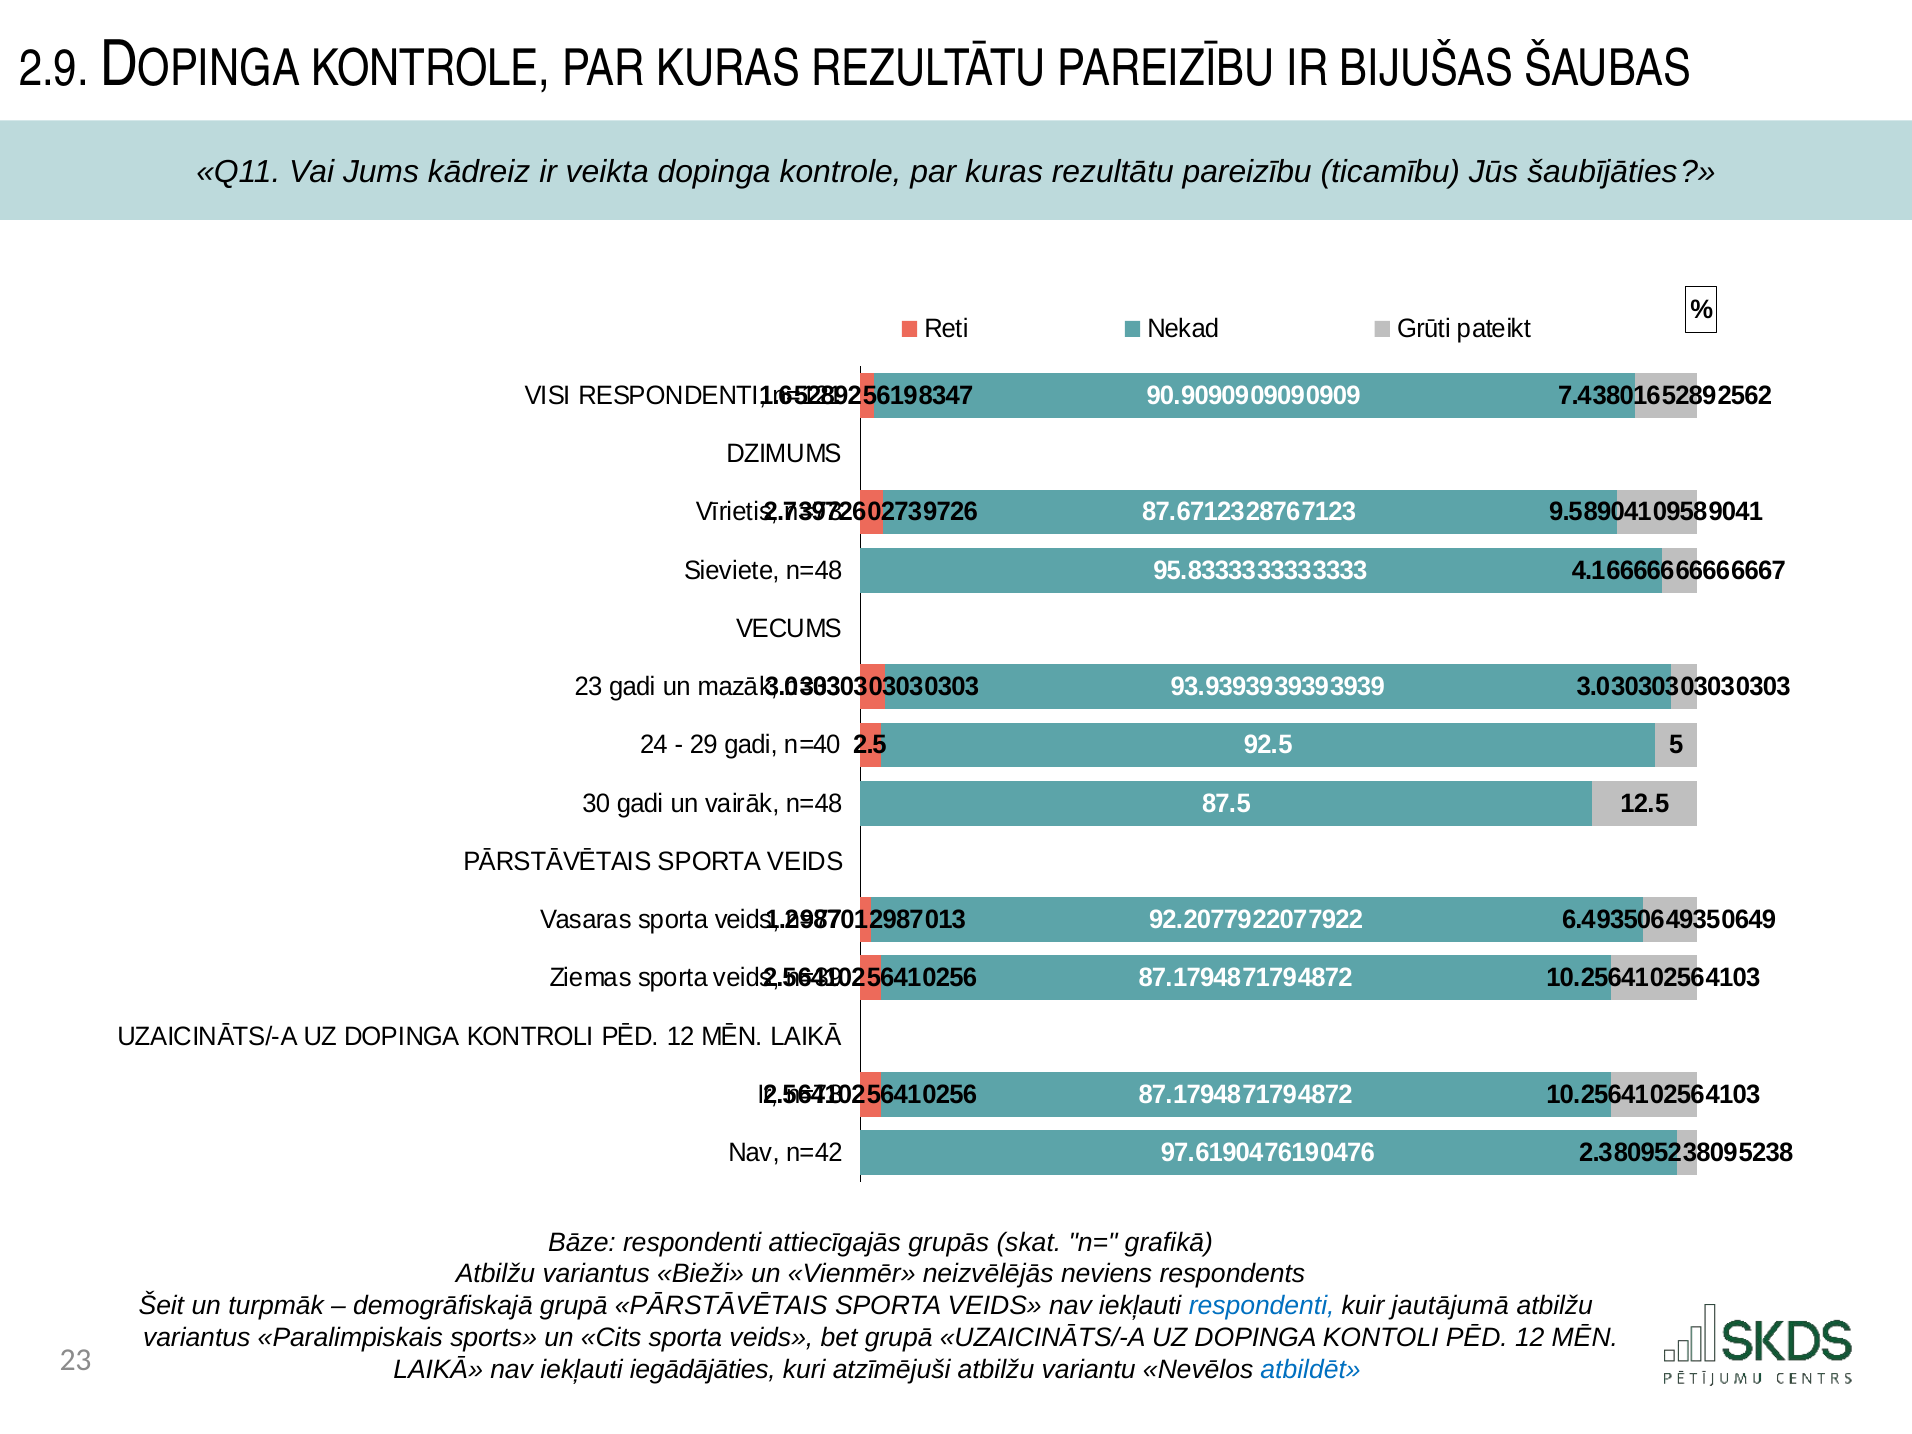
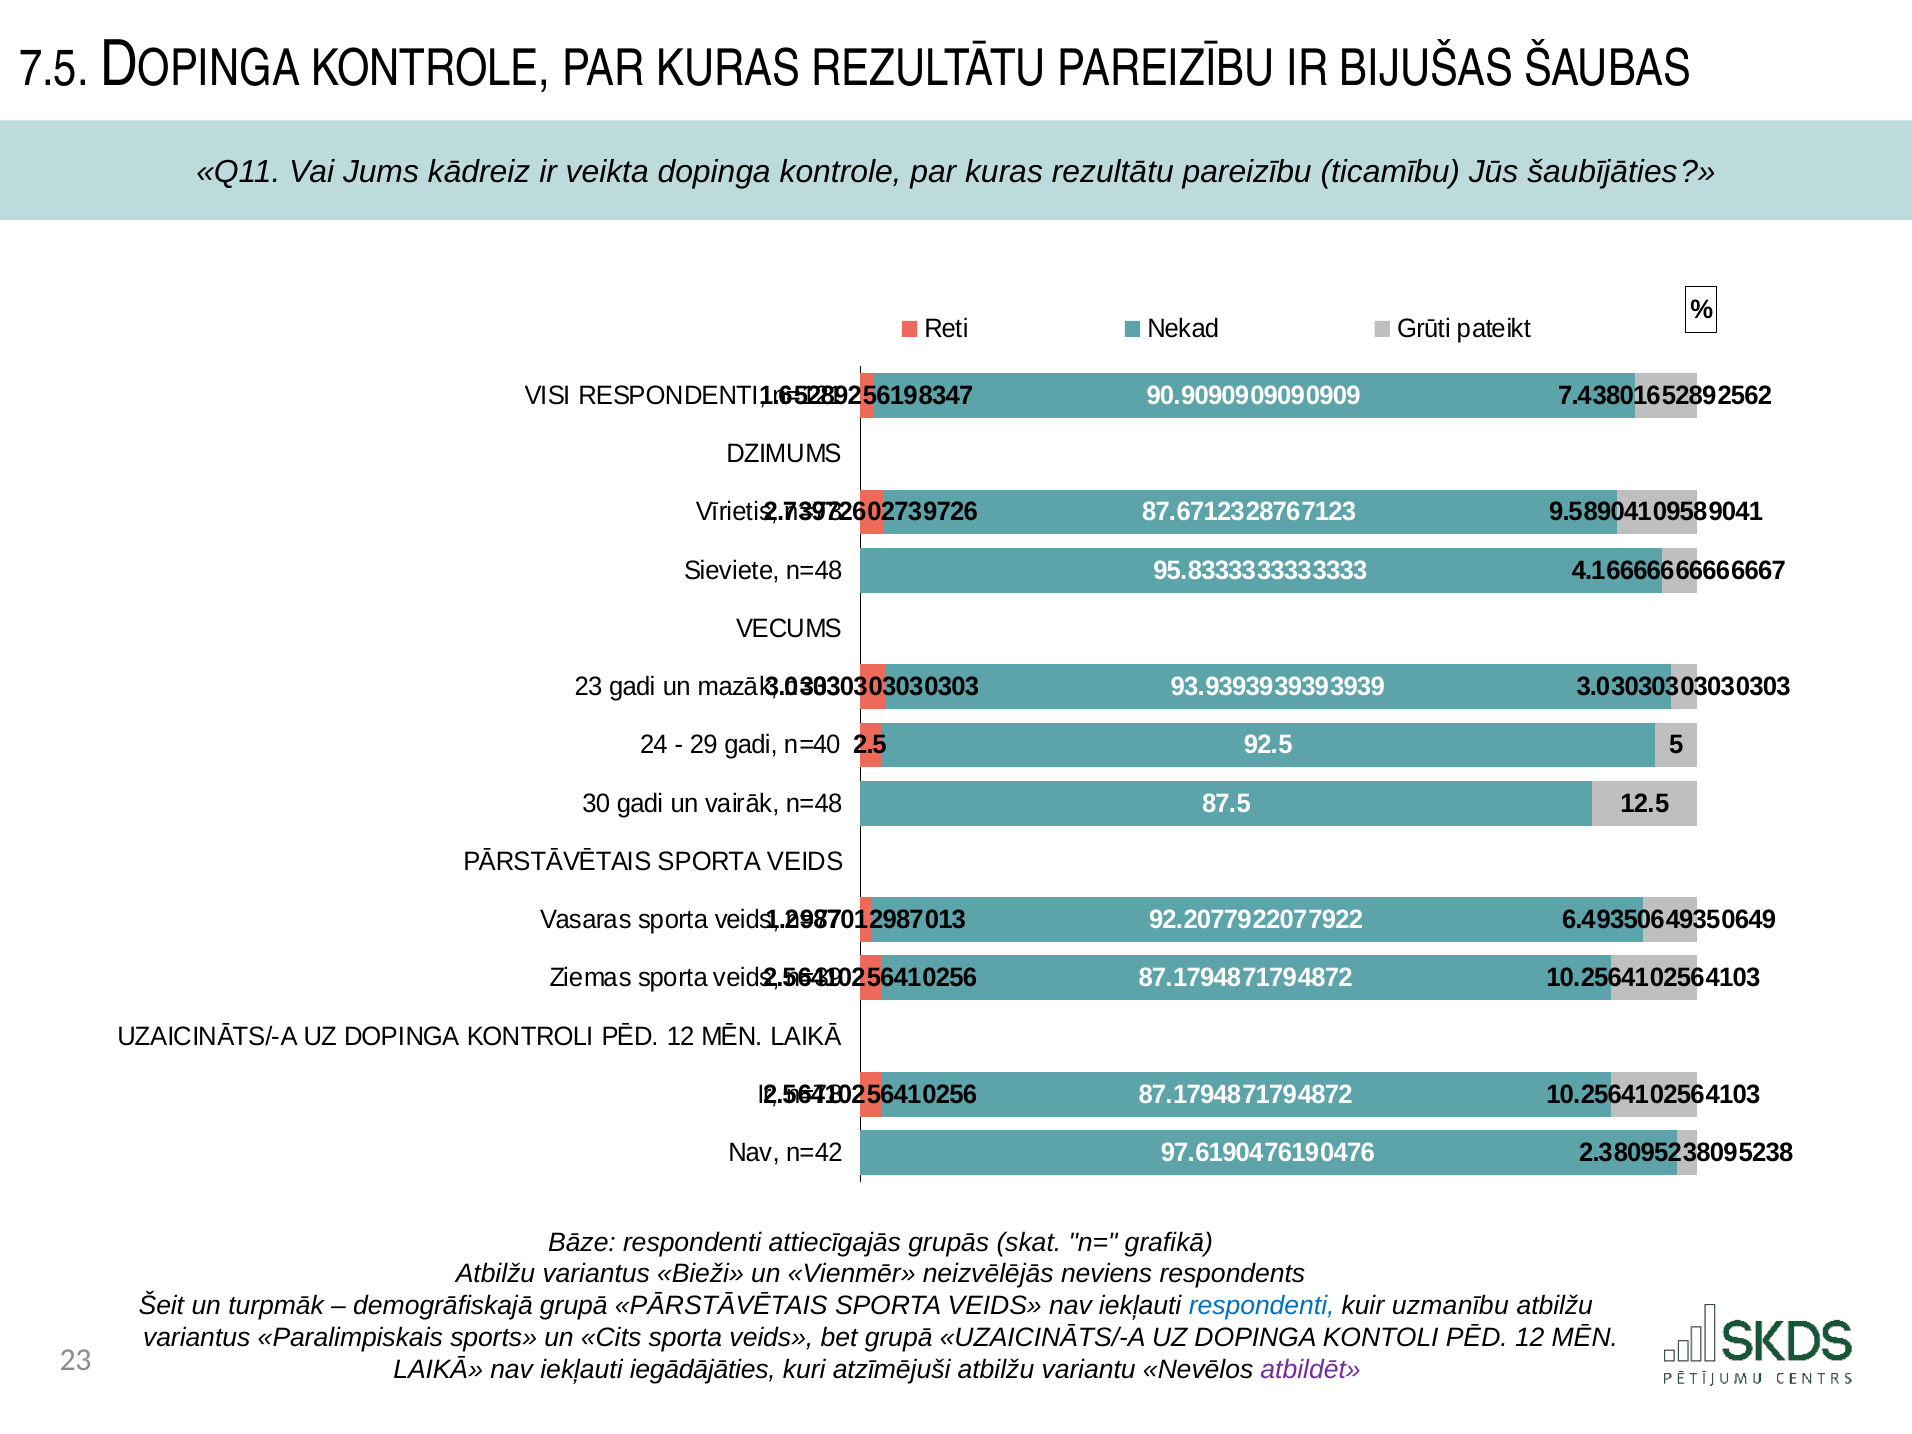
2.9: 2.9 -> 7.5
jautājumā: jautājumā -> uzmanību
atbildēt colour: blue -> purple
